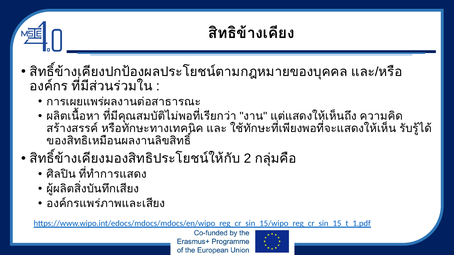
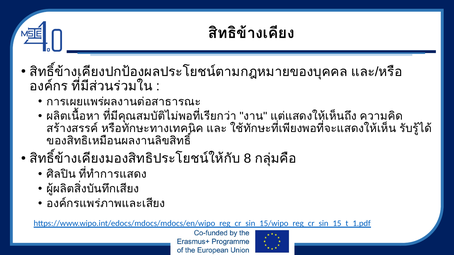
2: 2 -> 8
